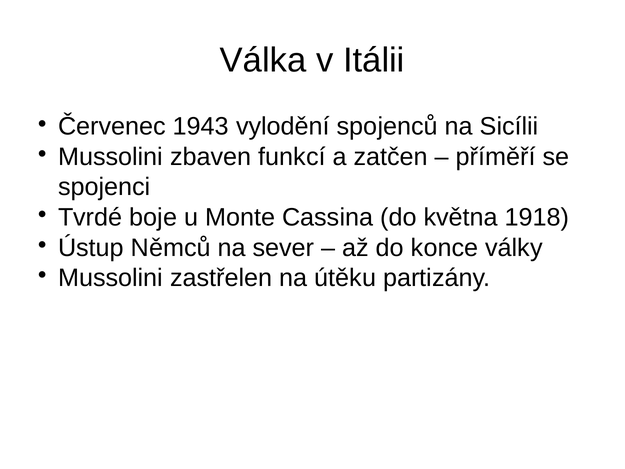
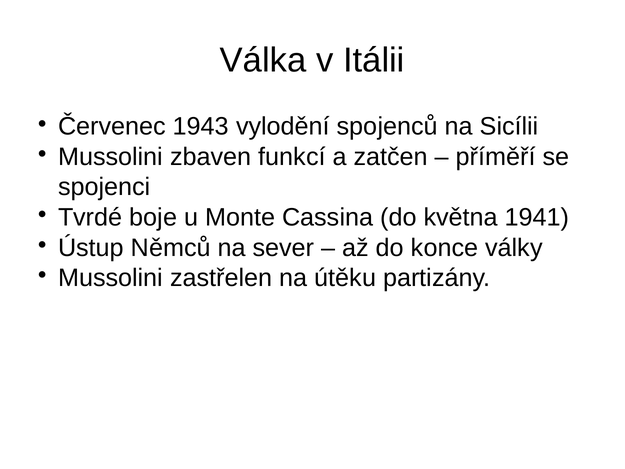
1918: 1918 -> 1941
